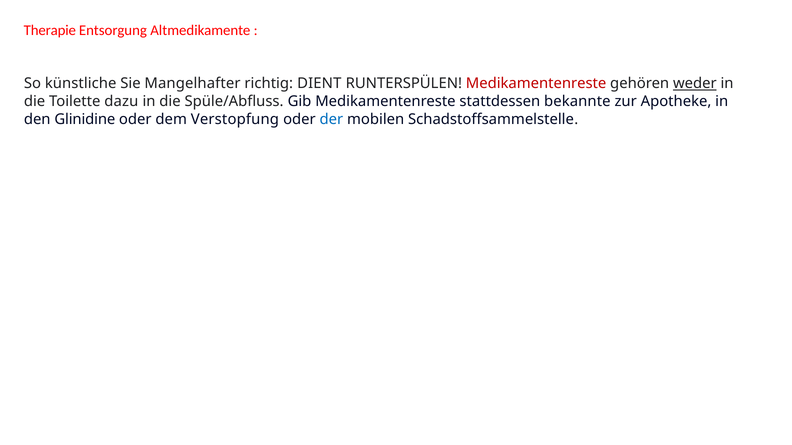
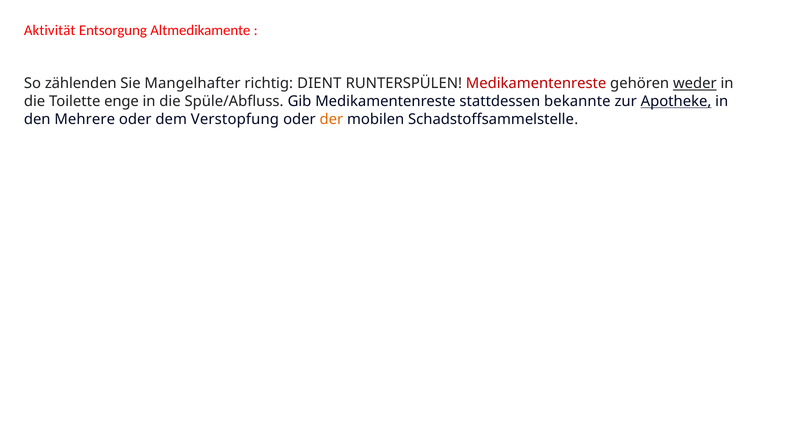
Therapie: Therapie -> Aktivität
künstliche: künstliche -> zählenden
dazu: dazu -> enge
Apotheke underline: none -> present
Glinidine: Glinidine -> Mehrere
der colour: blue -> orange
